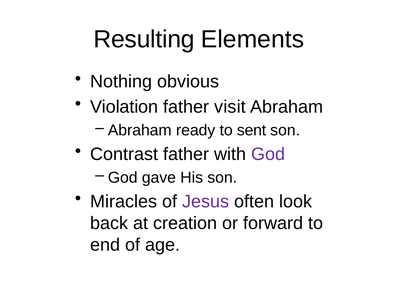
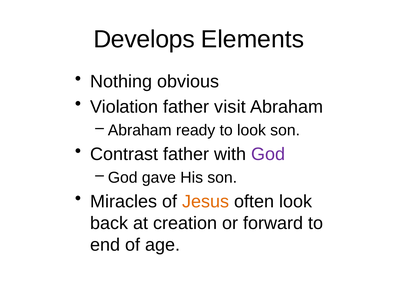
Resulting: Resulting -> Develops
to sent: sent -> look
Jesus colour: purple -> orange
